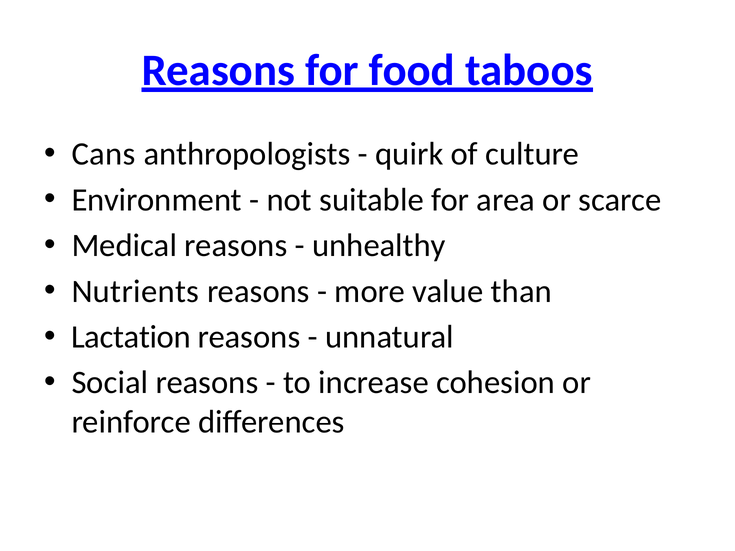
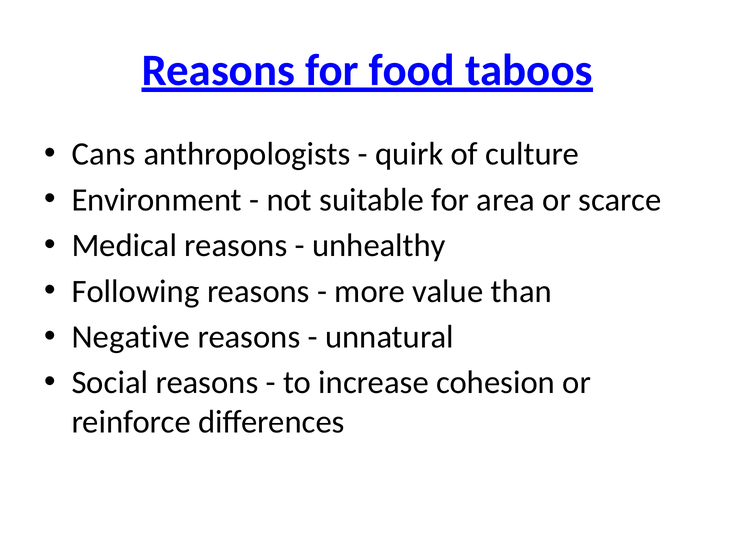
Nutrients: Nutrients -> Following
Lactation: Lactation -> Negative
